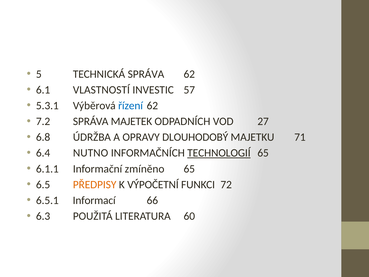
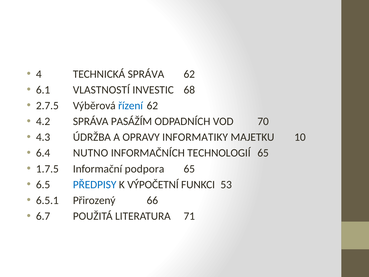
5: 5 -> 4
57: 57 -> 68
5.3.1: 5.3.1 -> 2.7.5
7.2: 7.2 -> 4.2
MAJETEK: MAJETEK -> PASÁŽÍM
27: 27 -> 70
6.8: 6.8 -> 4.3
DLOUHODOBÝ: DLOUHODOBÝ -> INFORMATIKY
71: 71 -> 10
TECHNOLOGIÍ underline: present -> none
6.1.1: 6.1.1 -> 1.7.5
zmíněno: zmíněno -> podpora
PŘEDPISY colour: orange -> blue
72: 72 -> 53
Informací: Informací -> Přirozený
6.3: 6.3 -> 6.7
60: 60 -> 71
